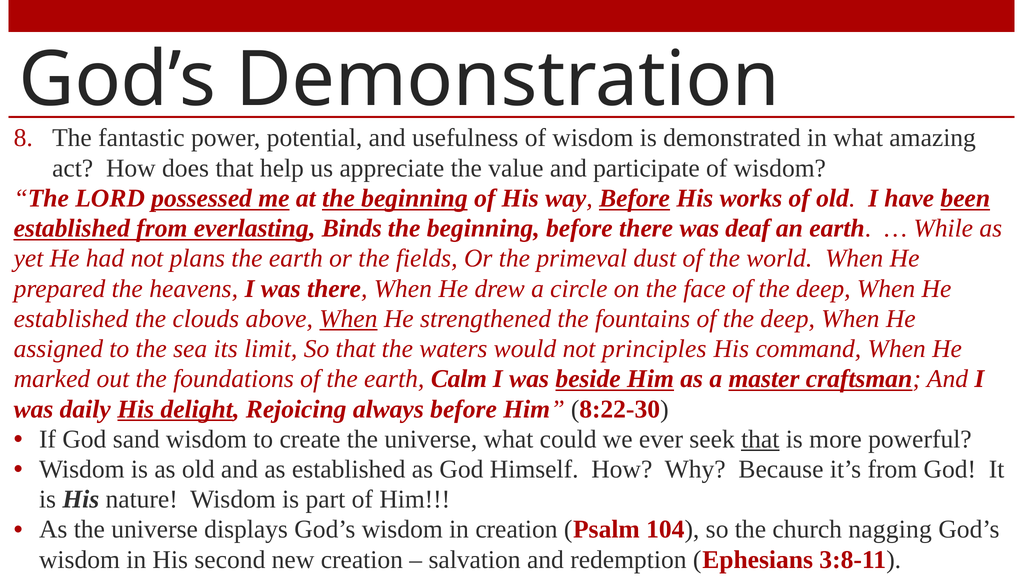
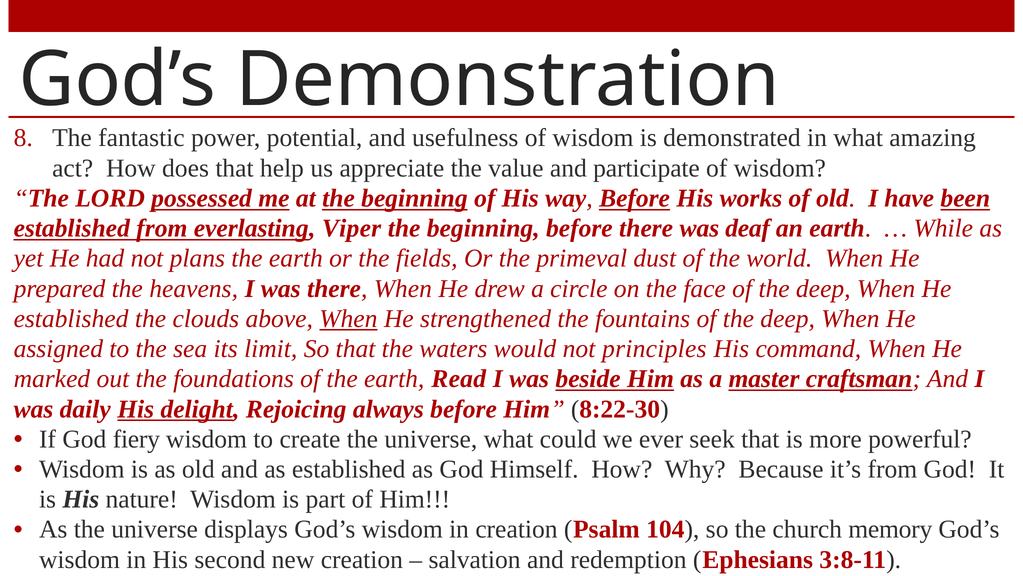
Binds: Binds -> Viper
Calm: Calm -> Read
sand: sand -> fiery
that at (760, 439) underline: present -> none
nagging: nagging -> memory
